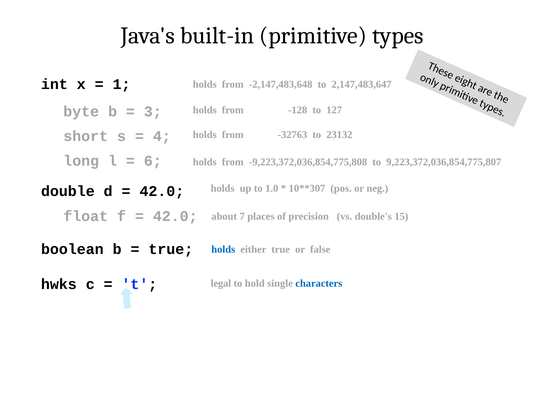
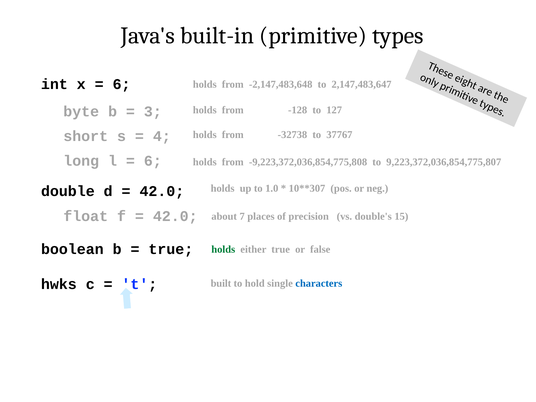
1 at (122, 84): 1 -> 6
-32763: -32763 -> -32738
23132: 23132 -> 37767
holds at (223, 249) colour: blue -> green
legal: legal -> built
